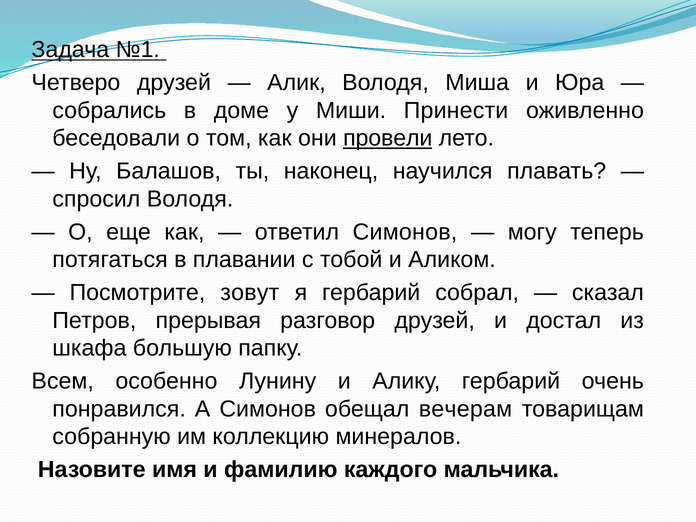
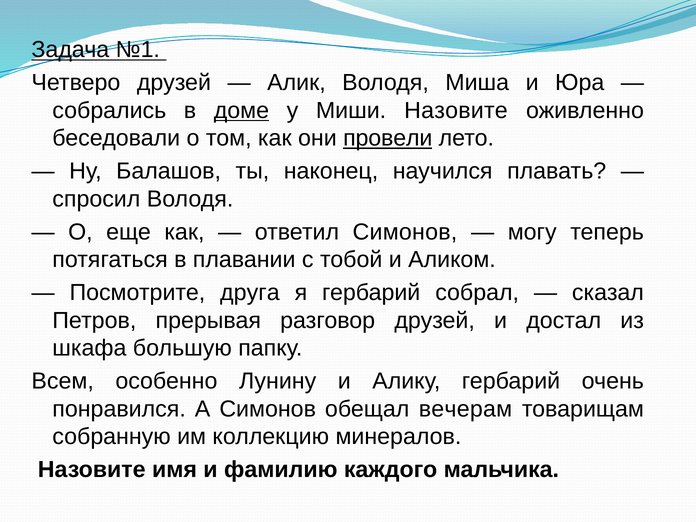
доме underline: none -> present
Миши Принести: Принести -> Назовите
зовут: зовут -> друга
